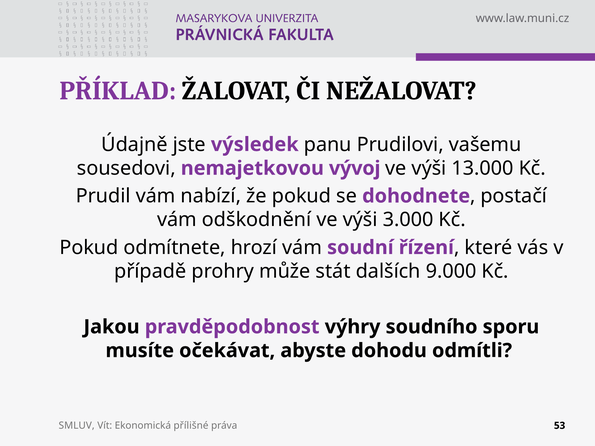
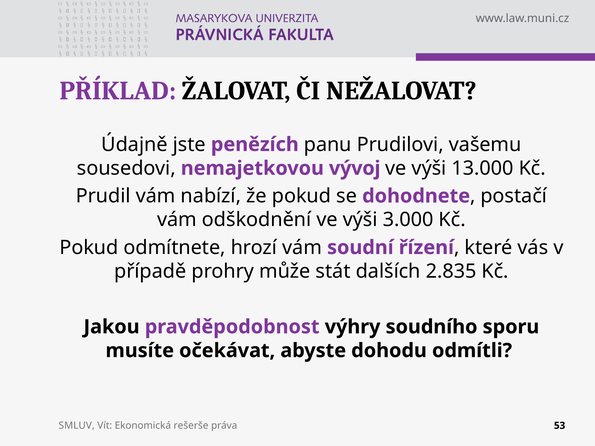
výsledek: výsledek -> penězích
9.000: 9.000 -> 2.835
přílišné: přílišné -> rešerše
